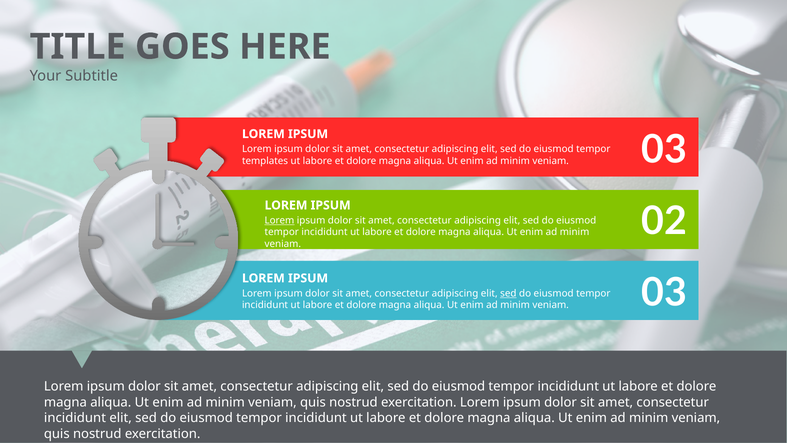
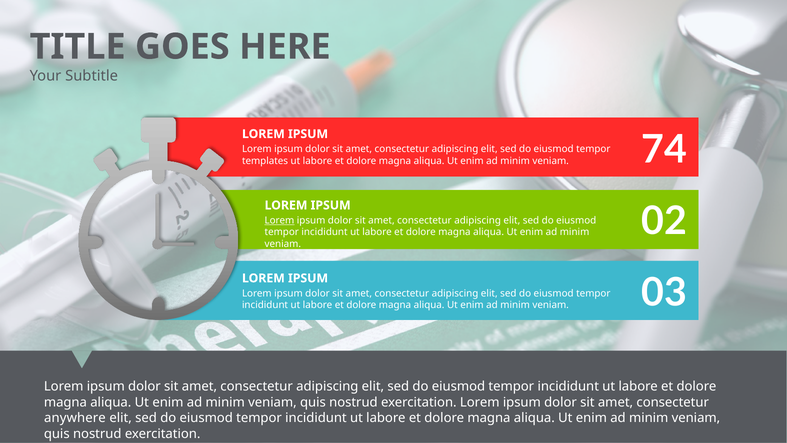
veniam 03: 03 -> 74
sed at (508, 293) underline: present -> none
incididunt at (75, 418): incididunt -> anywhere
